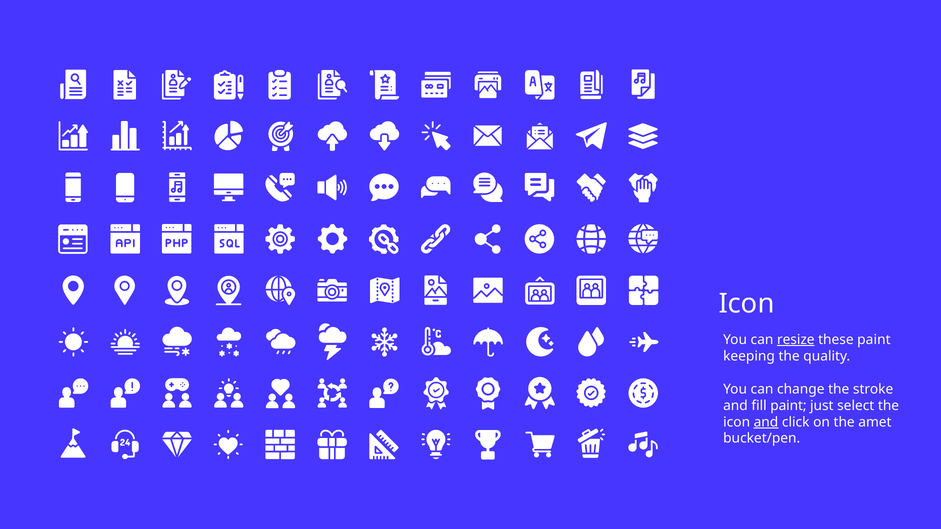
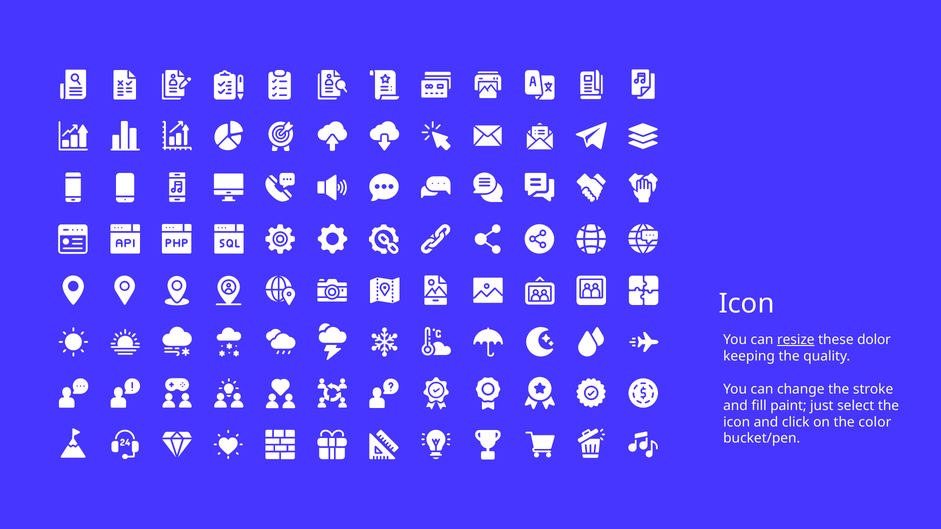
these paint: paint -> dolor
and at (766, 422) underline: present -> none
amet: amet -> color
